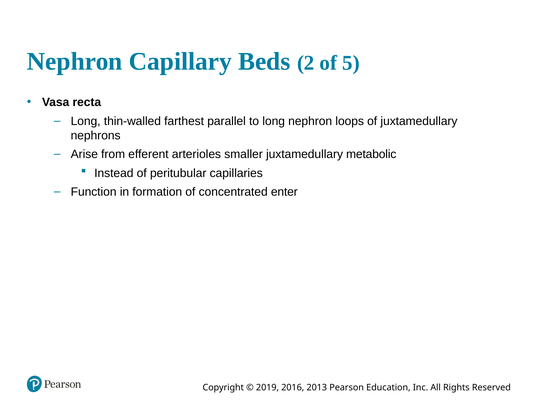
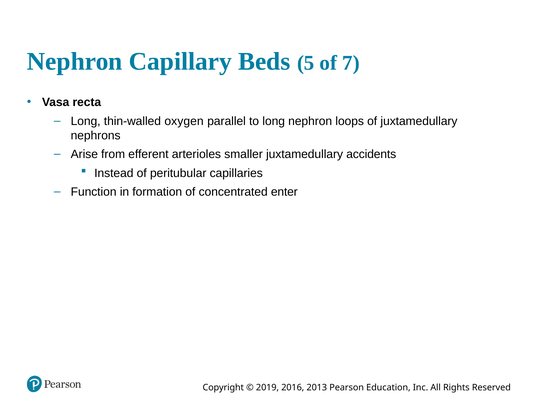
2: 2 -> 5
5: 5 -> 7
farthest: farthest -> oxygen
metabolic: metabolic -> accidents
